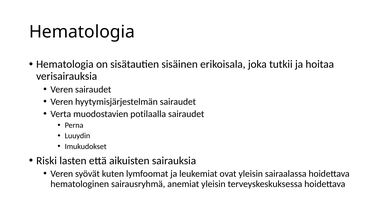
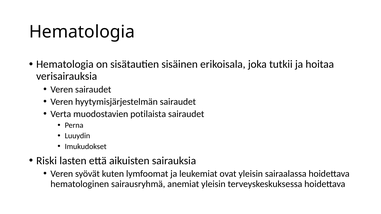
potilaalla: potilaalla -> potilaista
